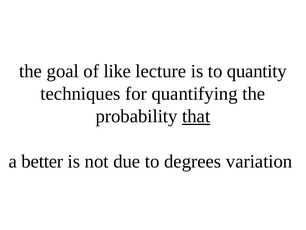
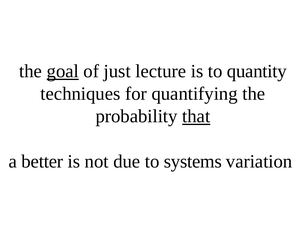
goal underline: none -> present
like: like -> just
degrees: degrees -> systems
